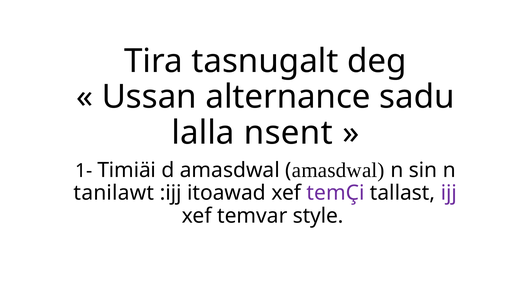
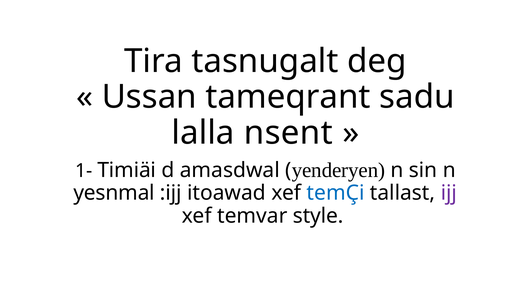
alternance: alternance -> tameqrant
amasdwal at (338, 170): amasdwal -> yenderyen
tanilawt: tanilawt -> yesnmal
temÇi colour: purple -> blue
